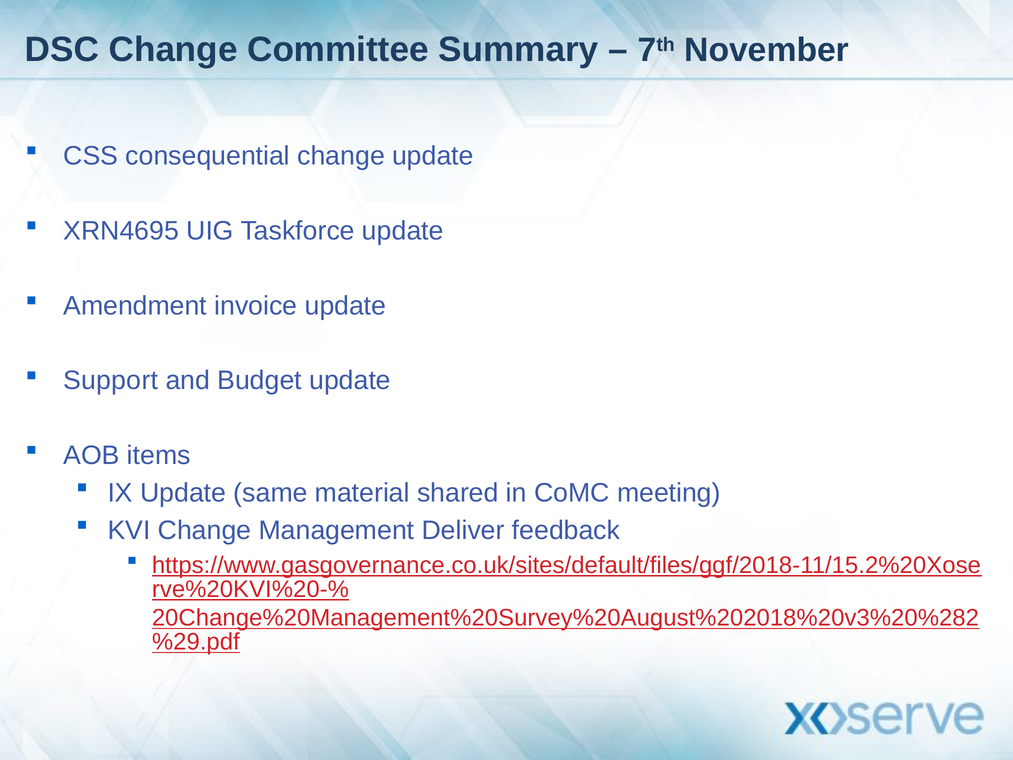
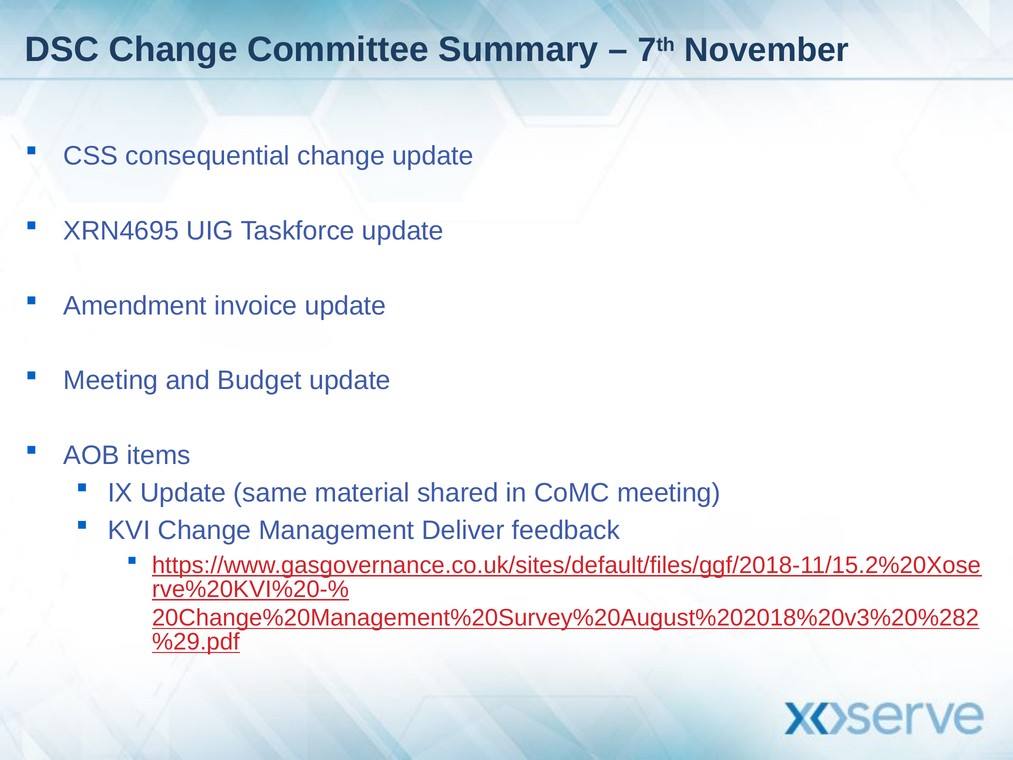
Support at (111, 380): Support -> Meeting
